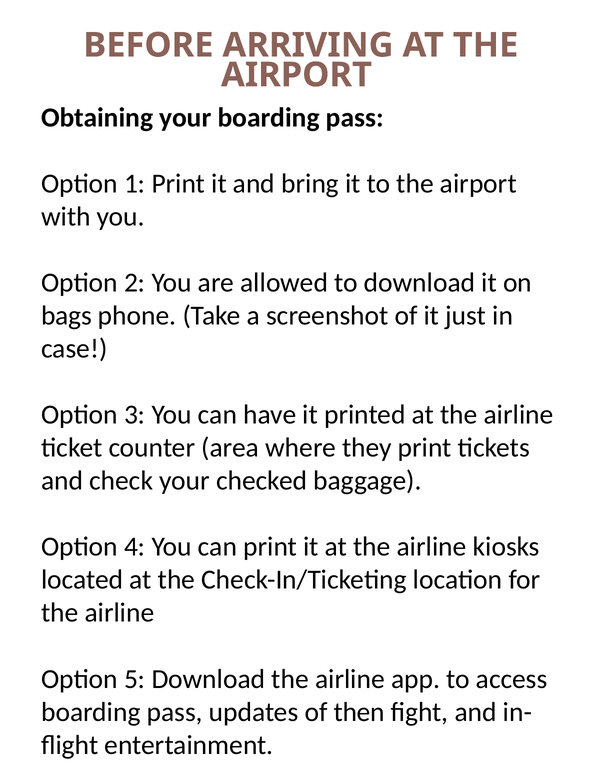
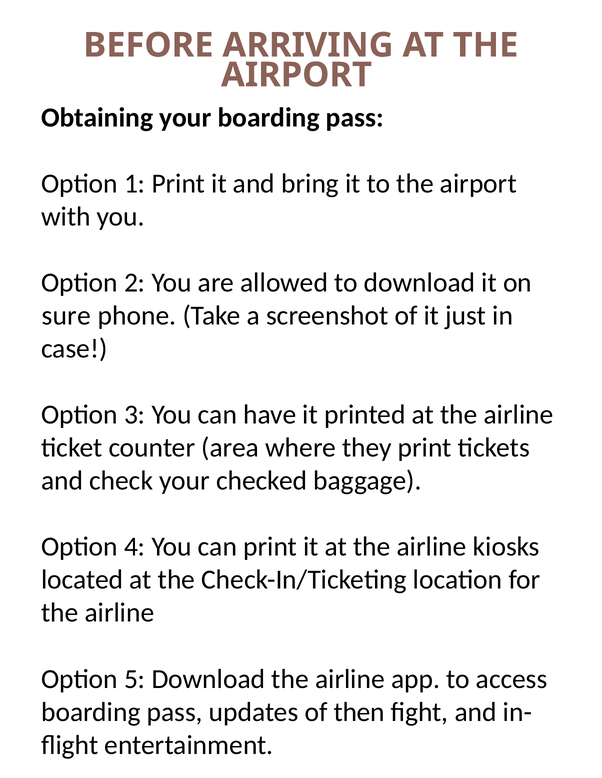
bags: bags -> sure
